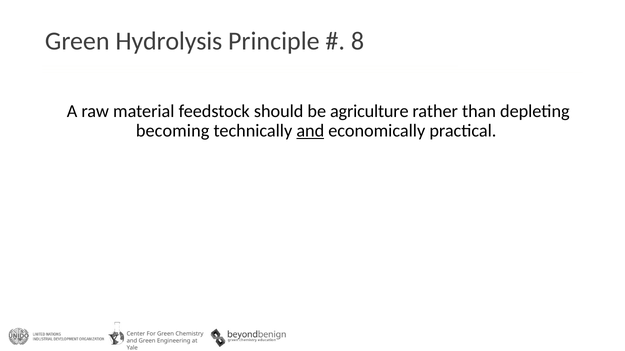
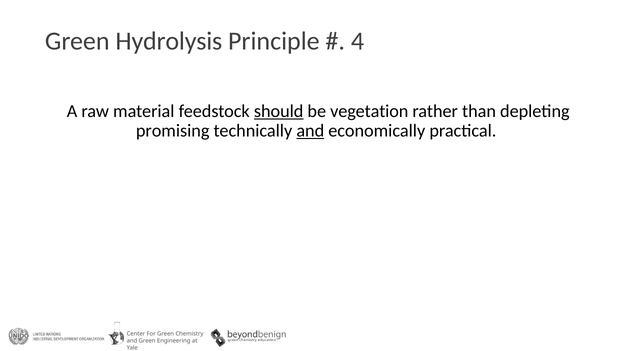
8: 8 -> 4
should underline: none -> present
agriculture: agriculture -> vegetation
becoming: becoming -> promising
